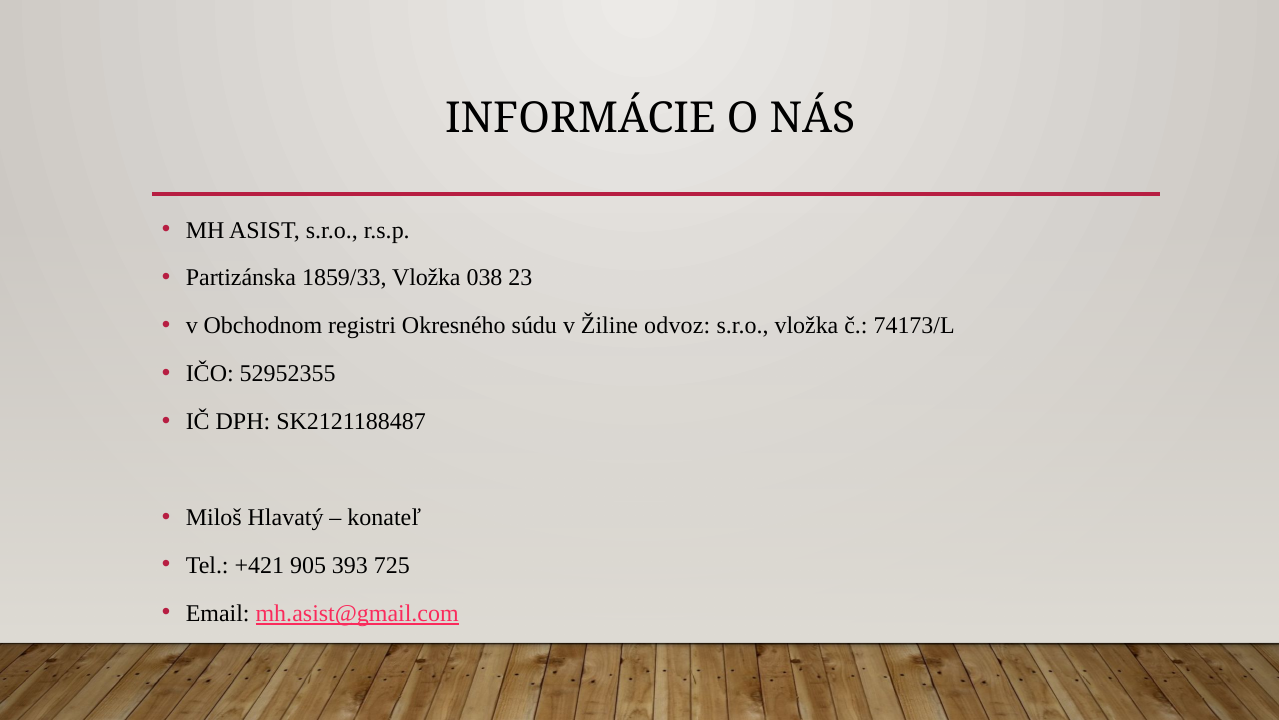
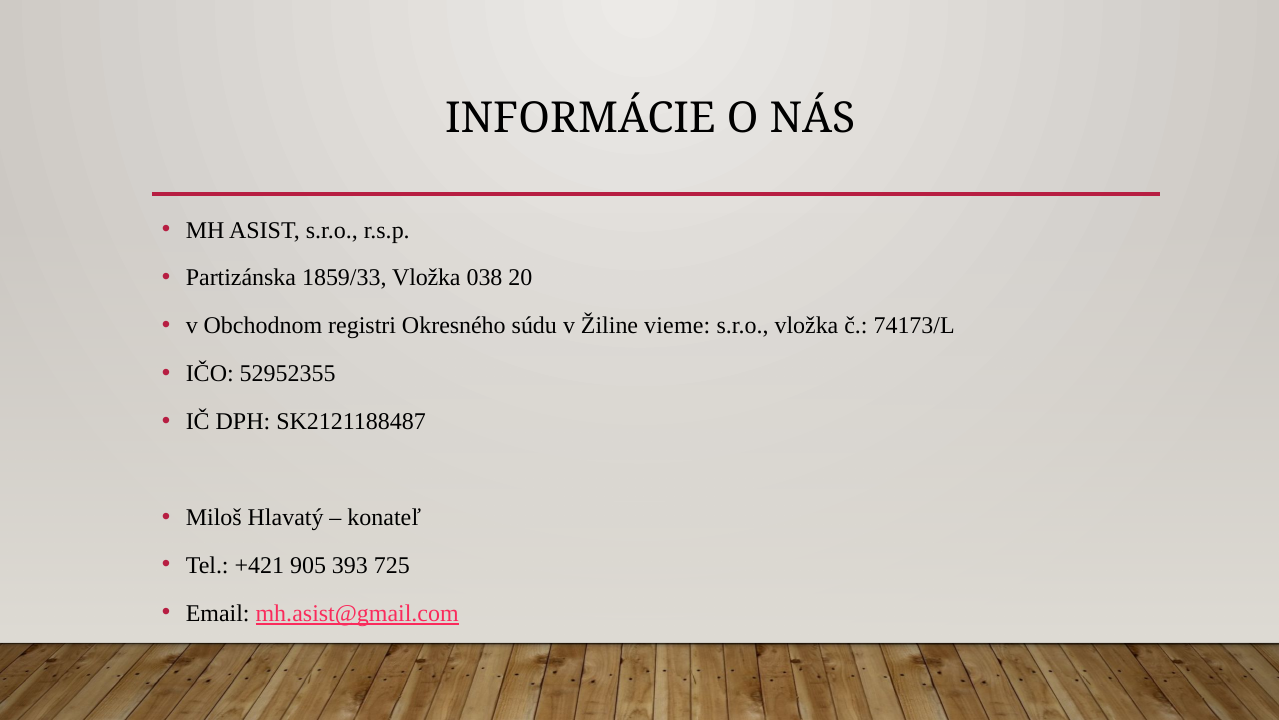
23: 23 -> 20
odvoz: odvoz -> vieme
